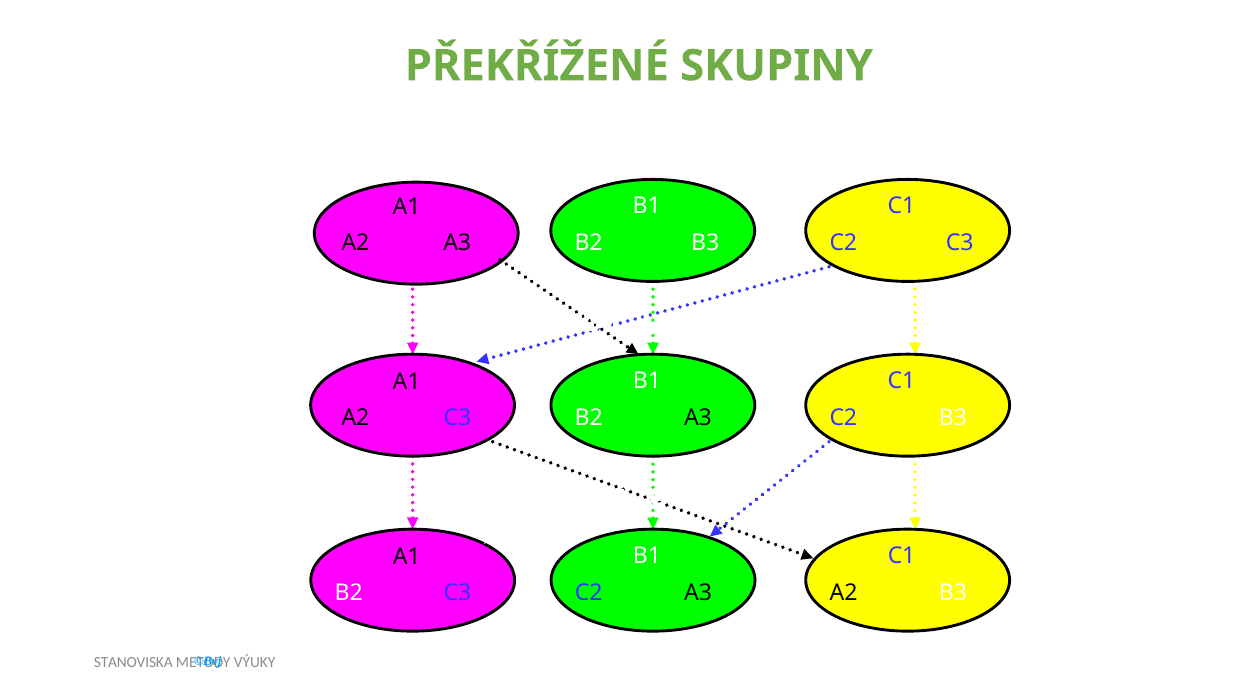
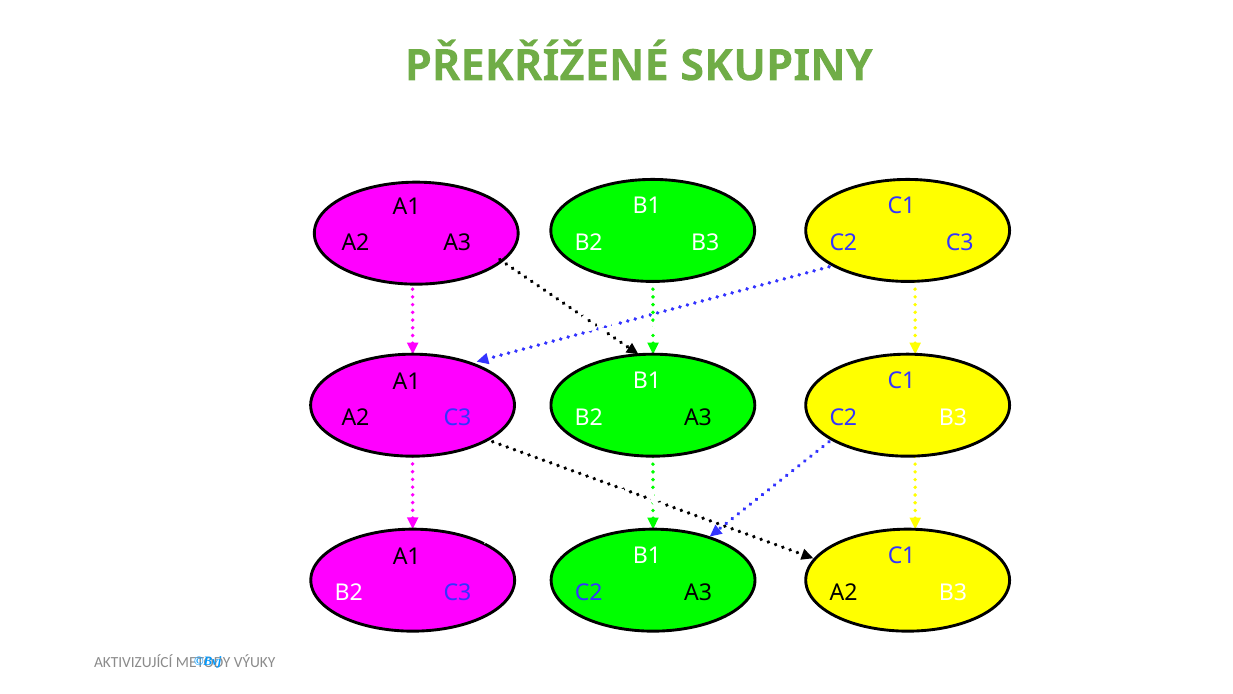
2 JSOU: JSOU -> ROLÍ
STANOVISKA: STANOVISKA -> AKTIVIZUJÍCÍ
